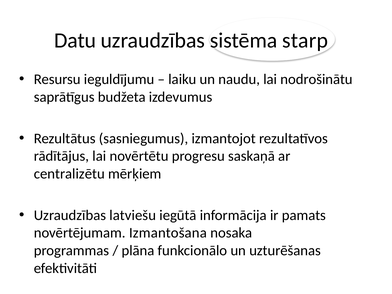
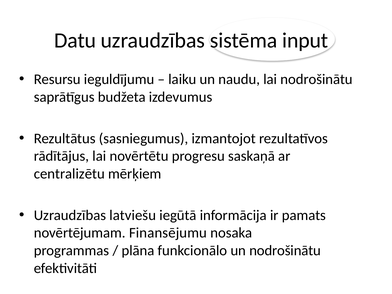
starp: starp -> input
Izmantošana: Izmantošana -> Finansējumu
un uzturēšanas: uzturēšanas -> nodrošinātu
